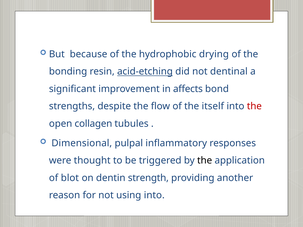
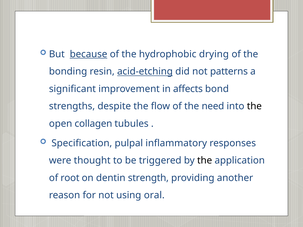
because underline: none -> present
dentinal: dentinal -> patterns
itself: itself -> need
the at (254, 106) colour: red -> black
Dimensional: Dimensional -> Specification
blot: blot -> root
using into: into -> oral
